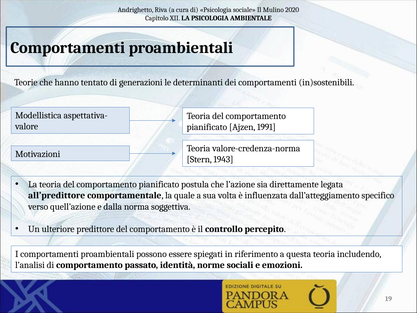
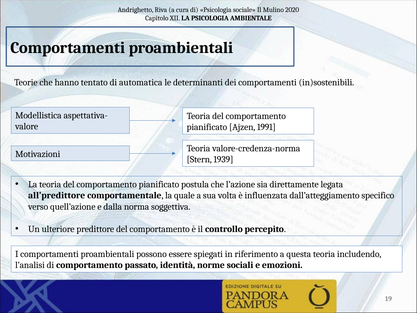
generazioni: generazioni -> automatica
1943: 1943 -> 1939
